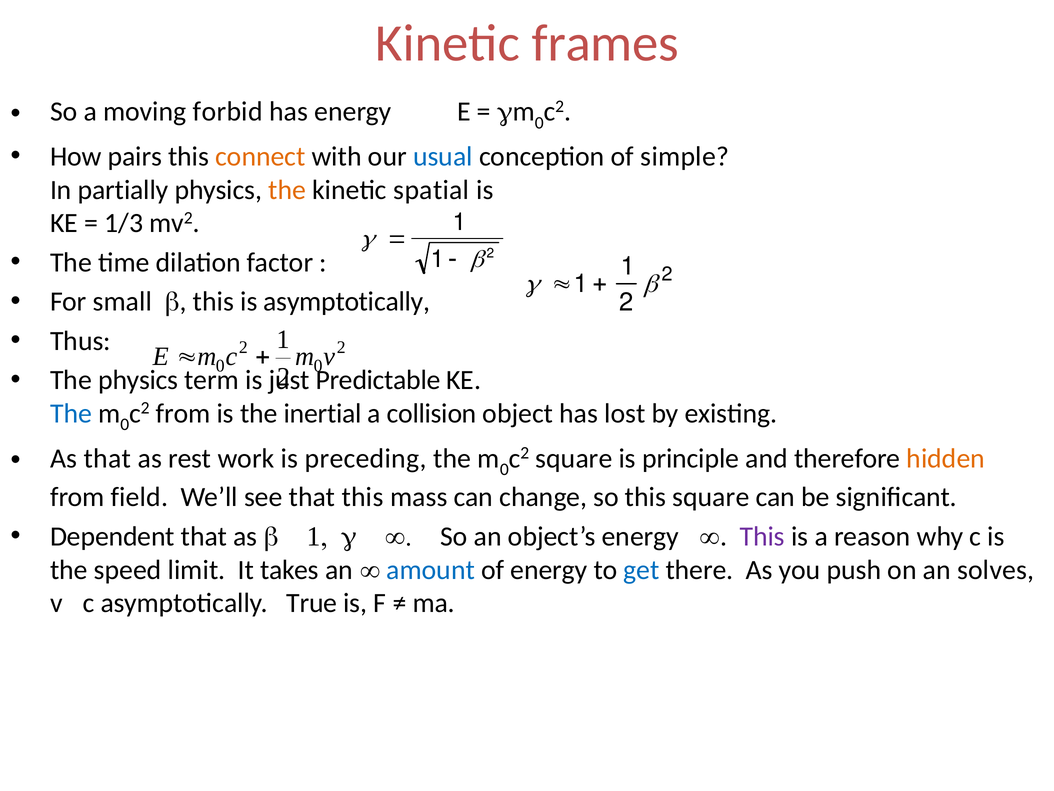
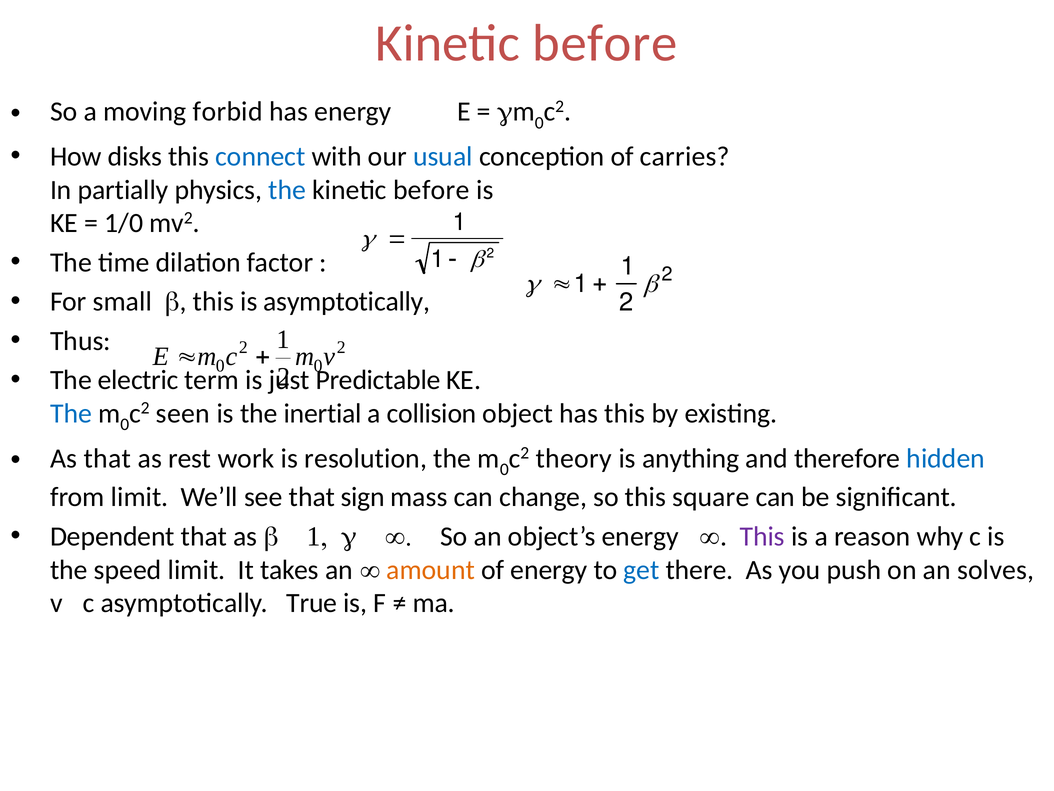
frames at (605, 43): frames -> before
pairs: pairs -> disks
connect colour: orange -> blue
simple: simple -> carries
the at (287, 190) colour: orange -> blue
spatial at (431, 190): spatial -> before
1/3: 1/3 -> 1/0
The physics: physics -> electric
from at (183, 413): from -> seen
has lost: lost -> this
preceding: preceding -> resolution
square at (574, 458): square -> theory
principle: principle -> anything
hidden colour: orange -> blue
from field: field -> limit
that this: this -> sign
amount colour: blue -> orange
